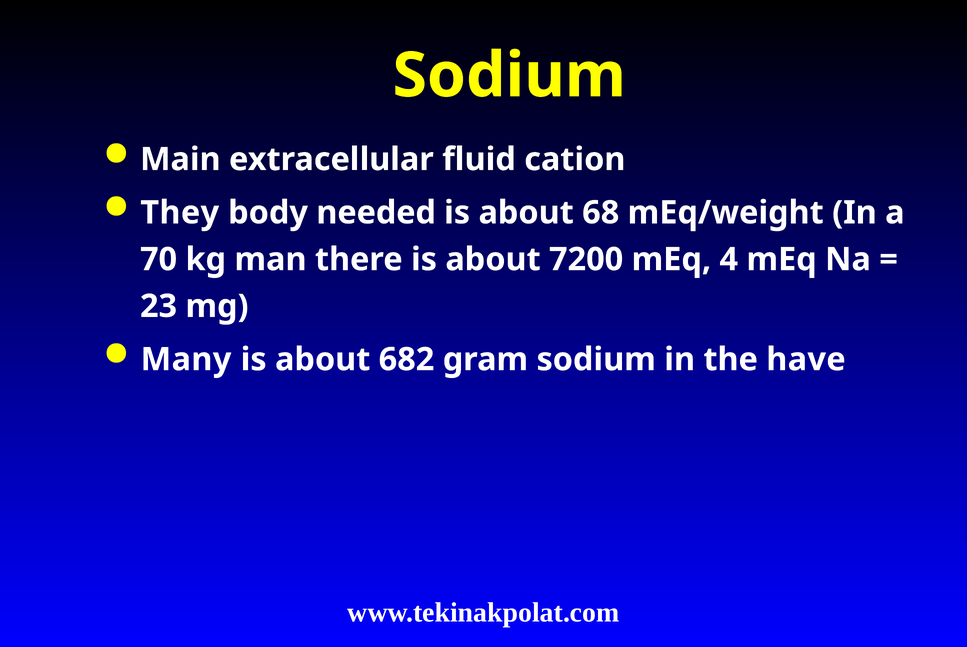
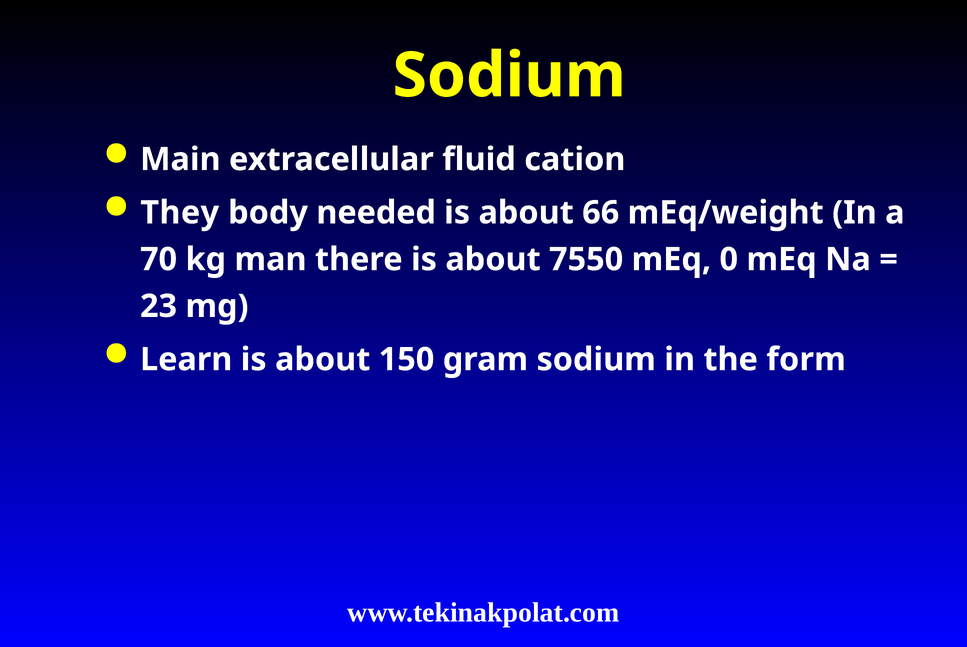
68: 68 -> 66
7200: 7200 -> 7550
4: 4 -> 0
Many: Many -> Learn
682: 682 -> 150
have: have -> form
